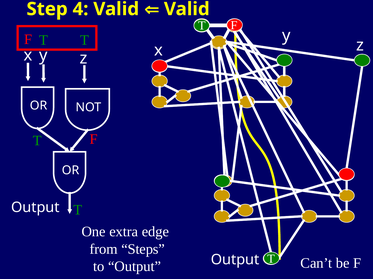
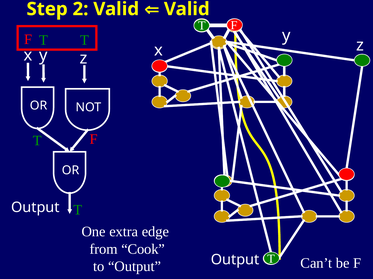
4: 4 -> 2
Steps: Steps -> Cook
